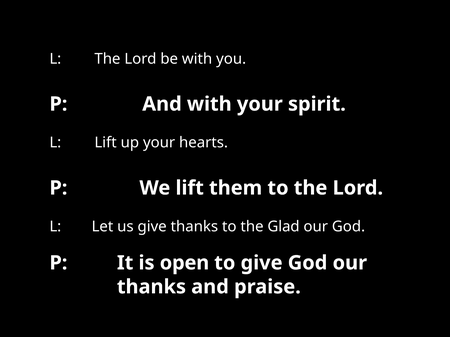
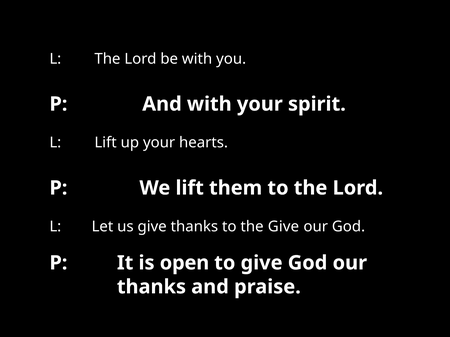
the Glad: Glad -> Give
